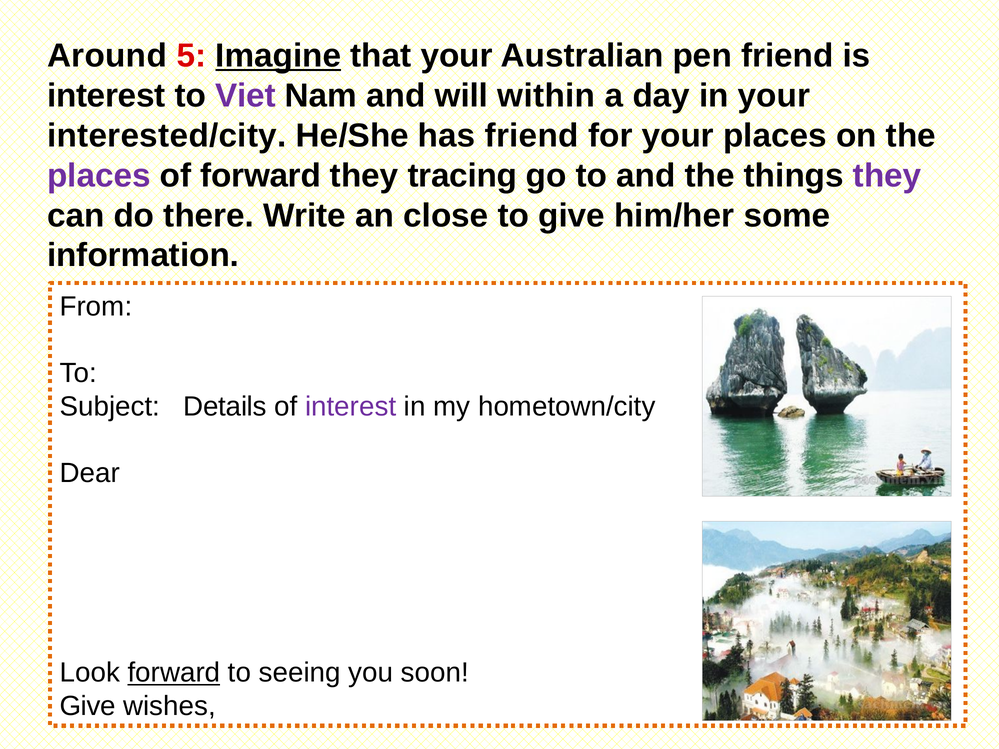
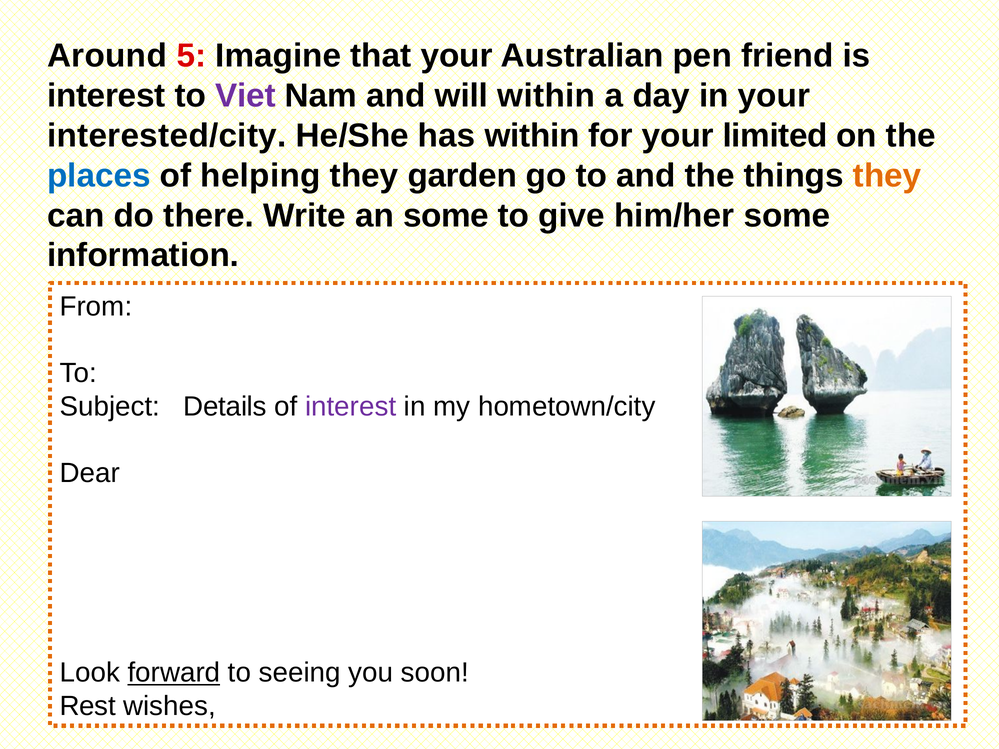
Imagine underline: present -> none
has friend: friend -> within
your places: places -> limited
places at (99, 176) colour: purple -> blue
of forward: forward -> helping
tracing: tracing -> garden
they at (887, 176) colour: purple -> orange
an close: close -> some
Give at (88, 706): Give -> Rest
